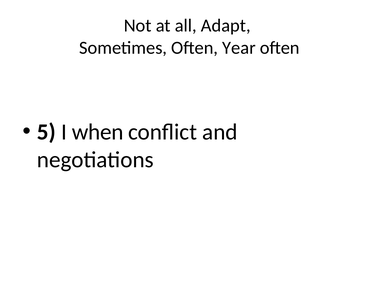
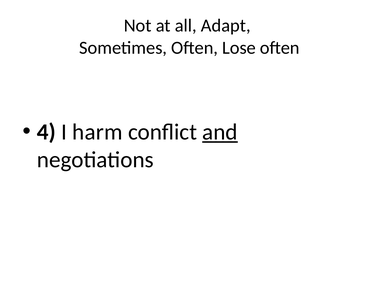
Year: Year -> Lose
5: 5 -> 4
when: when -> harm
and underline: none -> present
